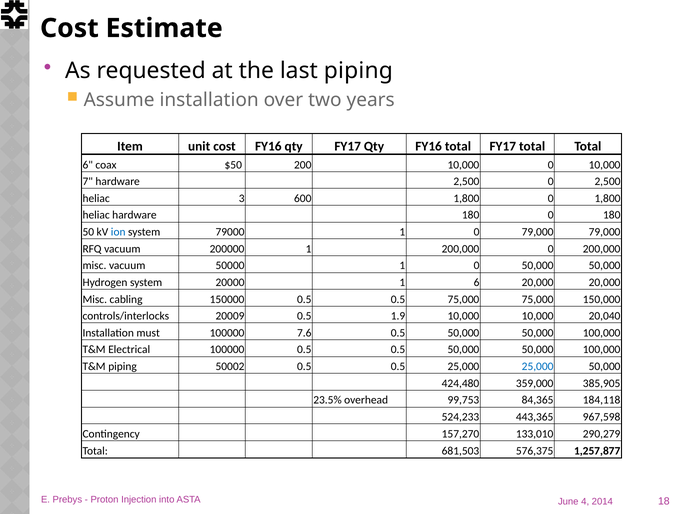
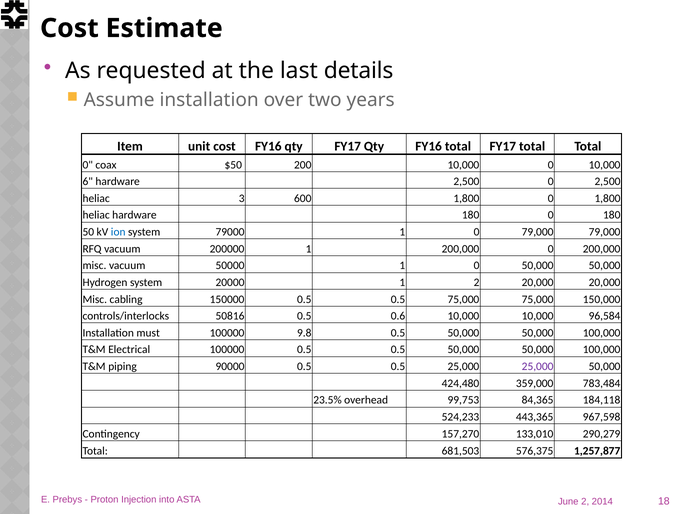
last piping: piping -> details
6 at (88, 165): 6 -> 0
7: 7 -> 6
1 6: 6 -> 2
20009: 20009 -> 50816
1.9: 1.9 -> 0.6
20,040: 20,040 -> 96,584
7.6: 7.6 -> 9.8
50002: 50002 -> 90000
25,000 at (538, 367) colour: blue -> purple
385,905: 385,905 -> 783,484
June 4: 4 -> 2
